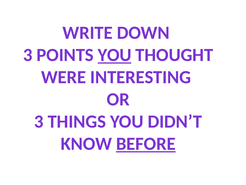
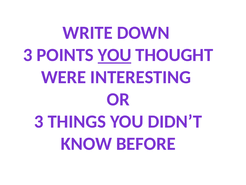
BEFORE underline: present -> none
